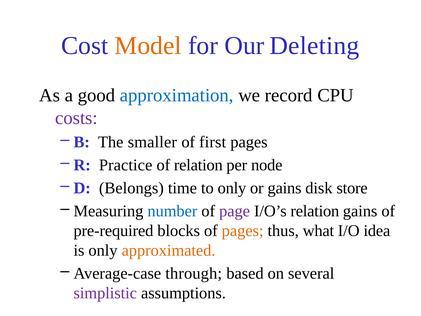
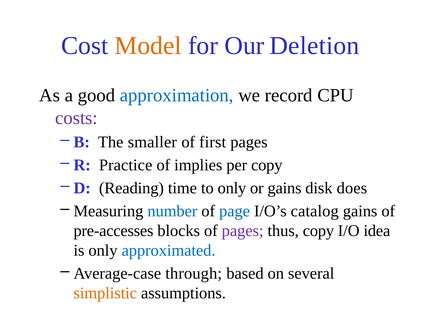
Deleting: Deleting -> Deletion
of relation: relation -> implies
per node: node -> copy
Belongs: Belongs -> Reading
store: store -> does
page colour: purple -> blue
I/O’s relation: relation -> catalog
pre-required: pre-required -> pre-accesses
pages at (243, 230) colour: orange -> purple
thus what: what -> copy
approximated colour: orange -> blue
simplistic colour: purple -> orange
